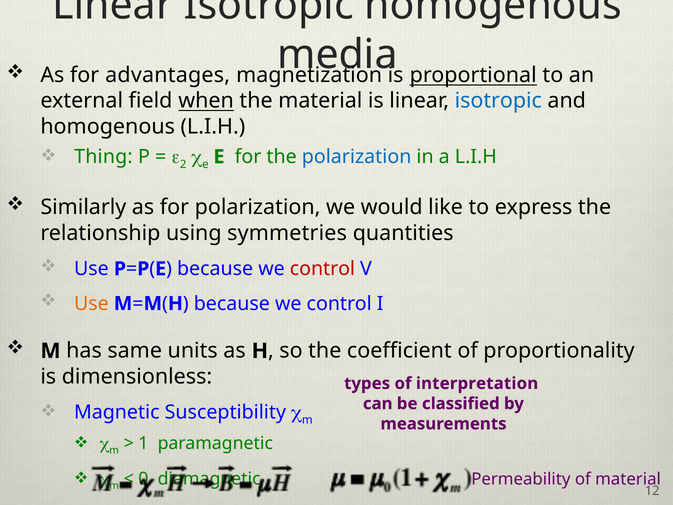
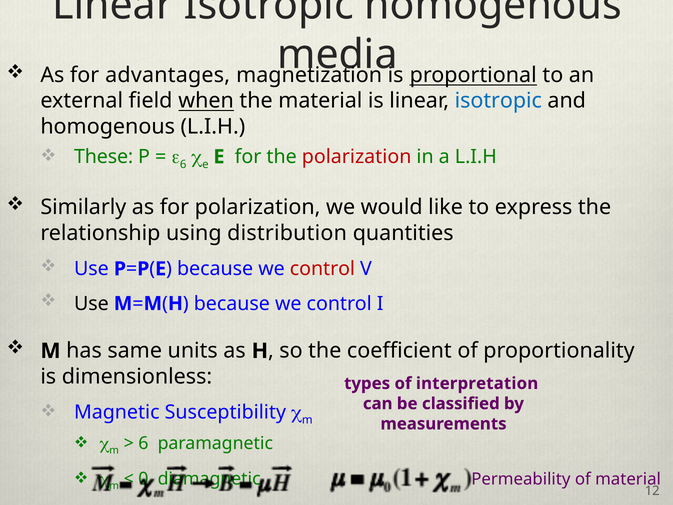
Thing: Thing -> These
e 2: 2 -> 6
polarization at (357, 157) colour: blue -> red
symmetries: symmetries -> distribution
Use at (91, 303) colour: orange -> black
1 at (143, 443): 1 -> 6
